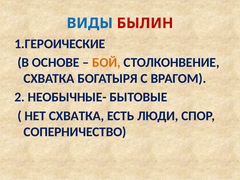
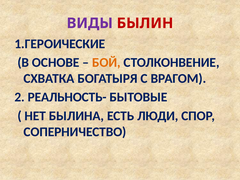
ВИДЫ colour: blue -> purple
НЕОБЫЧНЫЕ-: НЕОБЫЧНЫЕ- -> РЕАЛЬНОСТЬ-
НЕТ СХВАТКА: СХВАТКА -> БЫЛИНА
